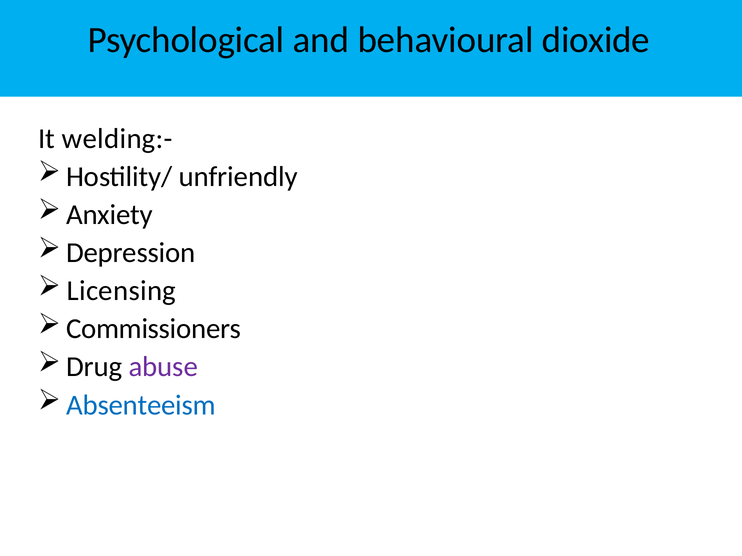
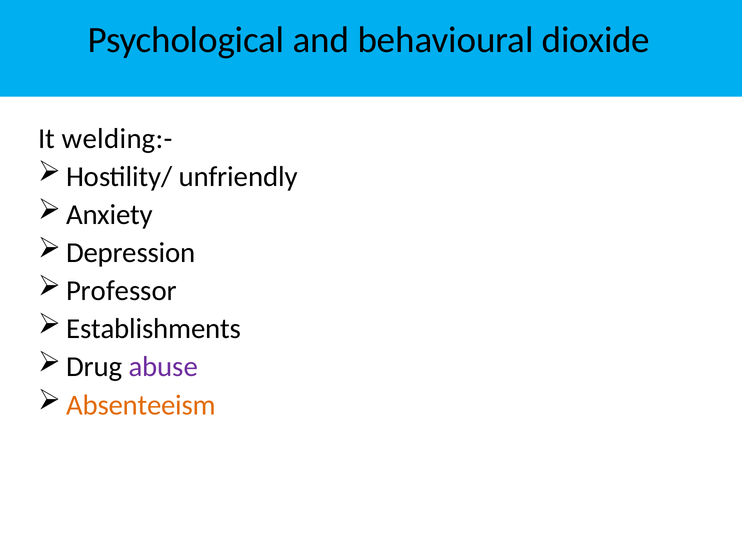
Licensing: Licensing -> Professor
Commissioners: Commissioners -> Establishments
Absenteeism colour: blue -> orange
